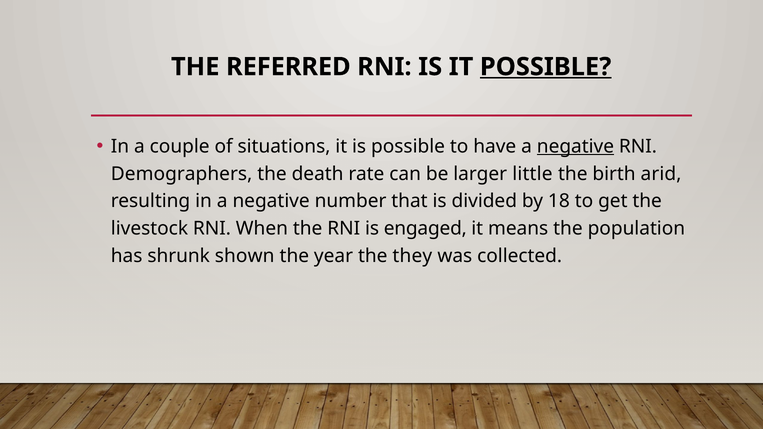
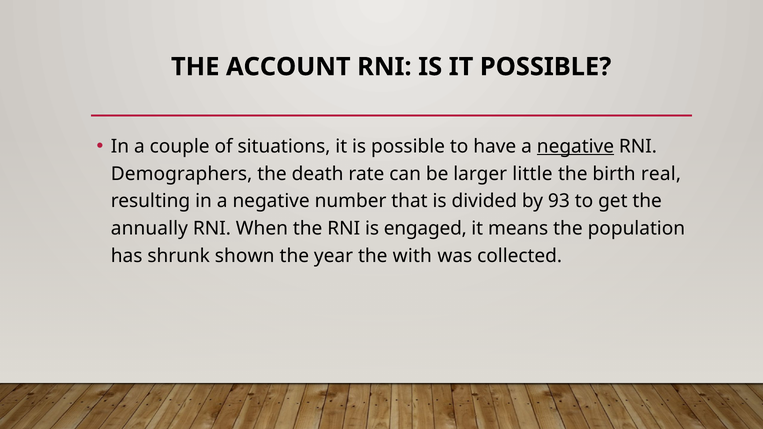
REFERRED: REFERRED -> ACCOUNT
POSSIBLE at (546, 67) underline: present -> none
arid: arid -> real
18: 18 -> 93
livestock: livestock -> annually
they: they -> with
